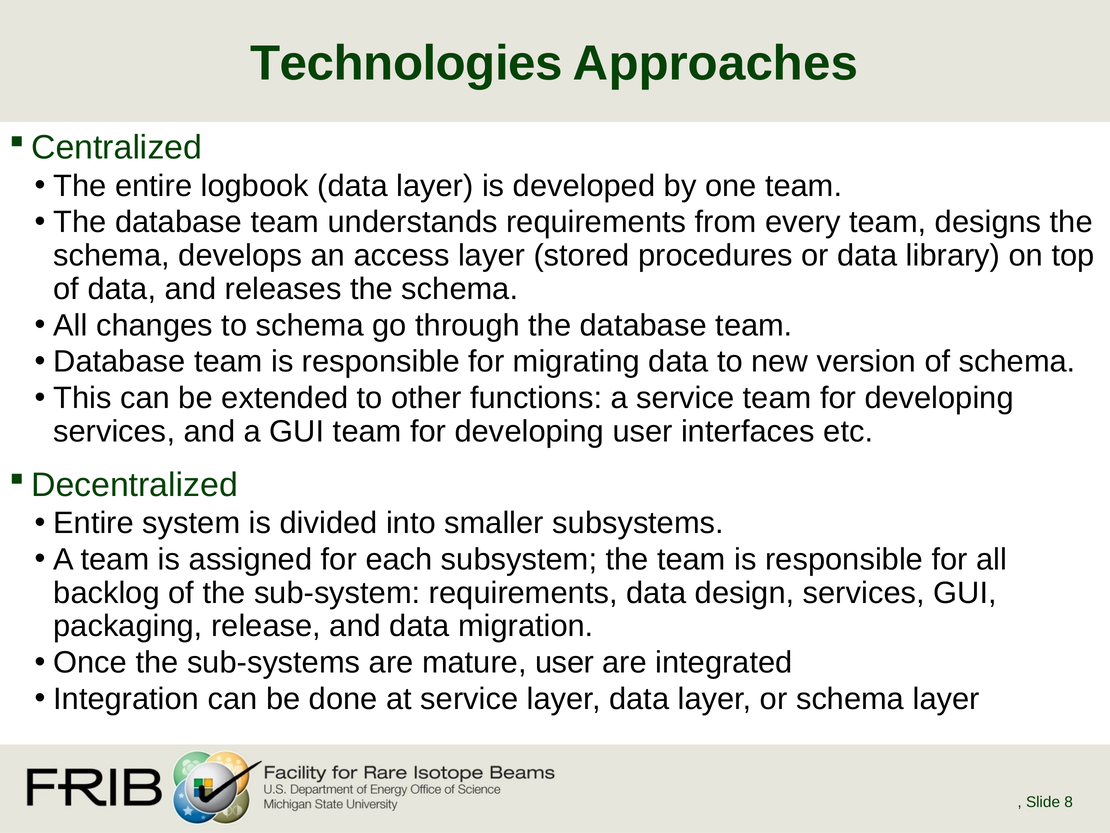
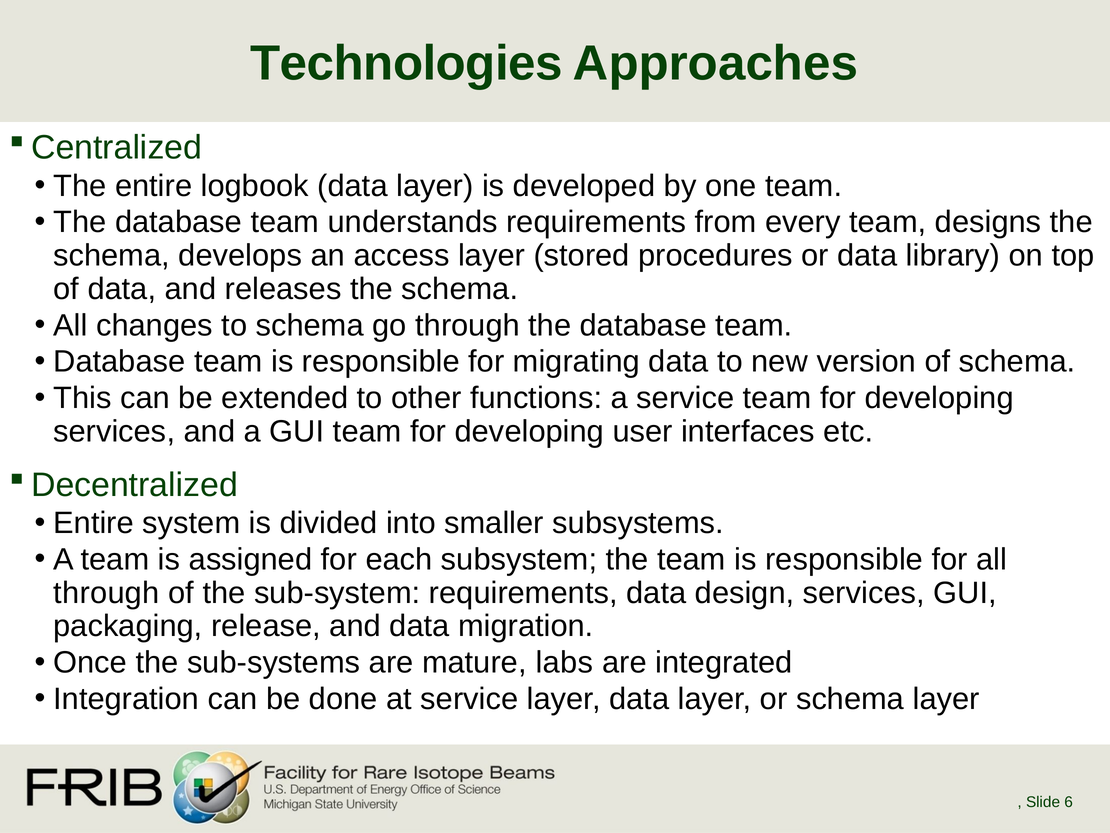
backlog at (107, 593): backlog -> through
mature user: user -> labs
8: 8 -> 6
